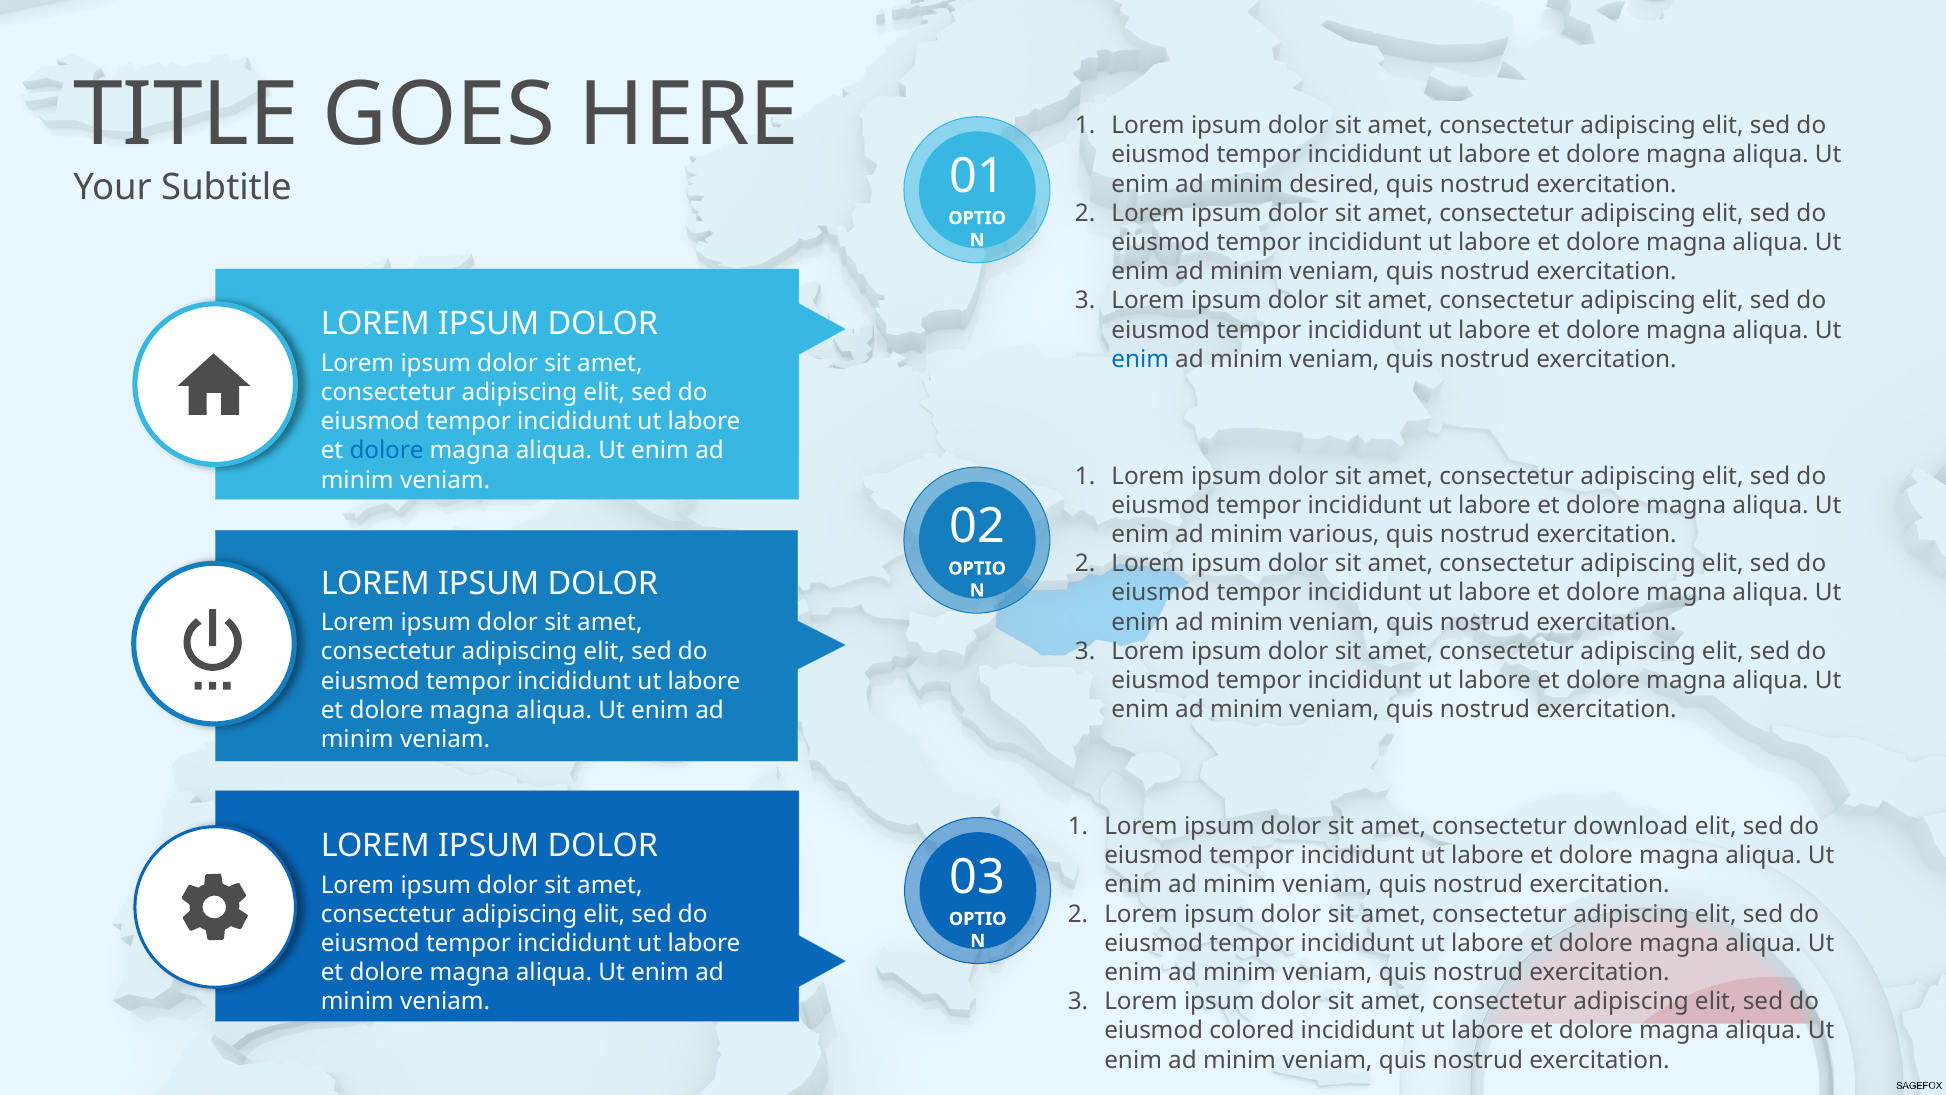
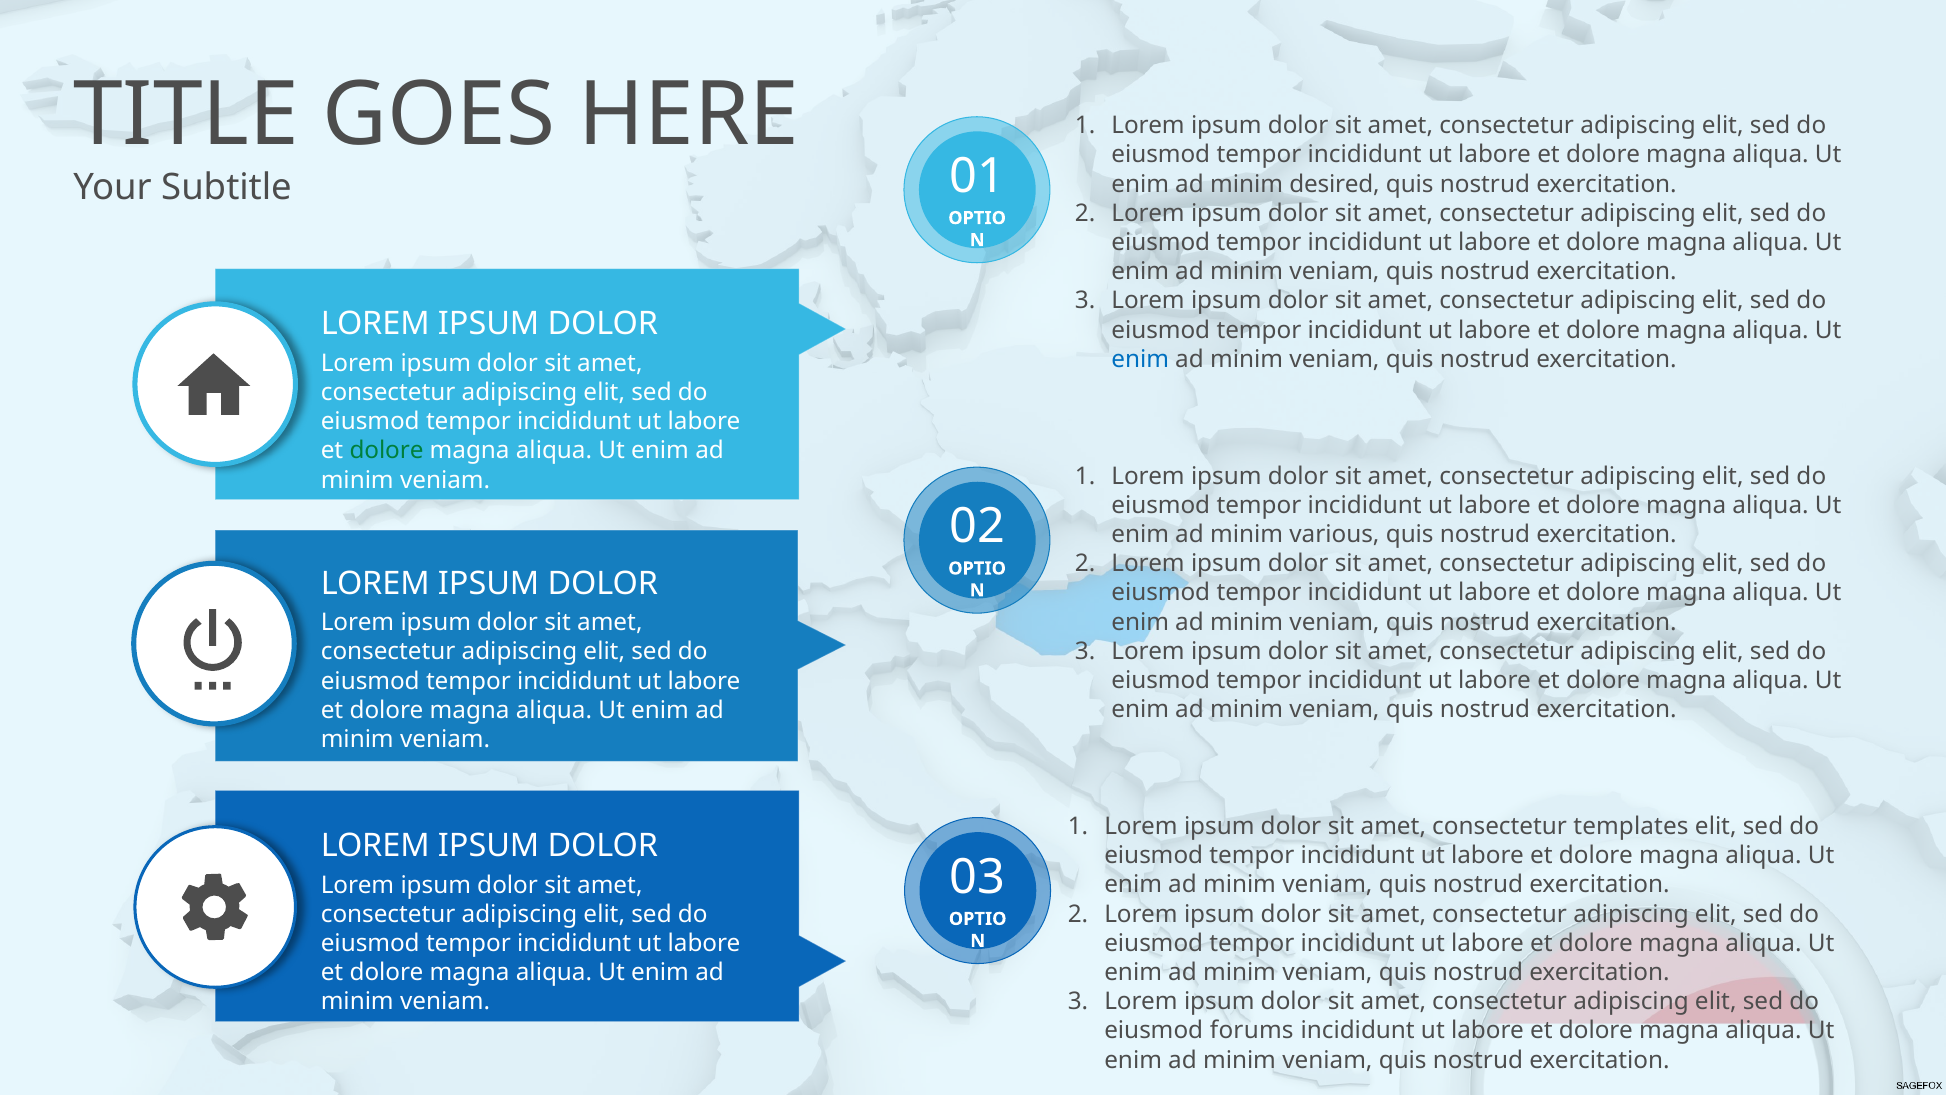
dolore at (387, 451) colour: blue -> green
download: download -> templates
colored: colored -> forums
